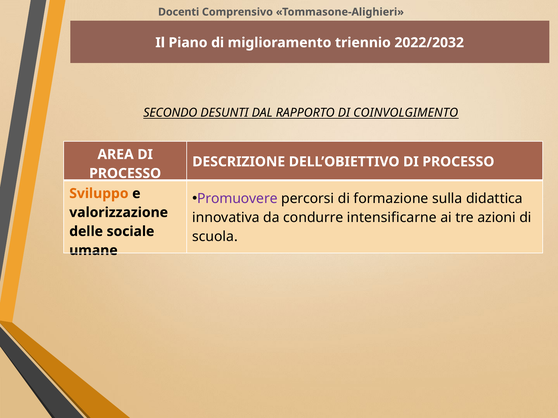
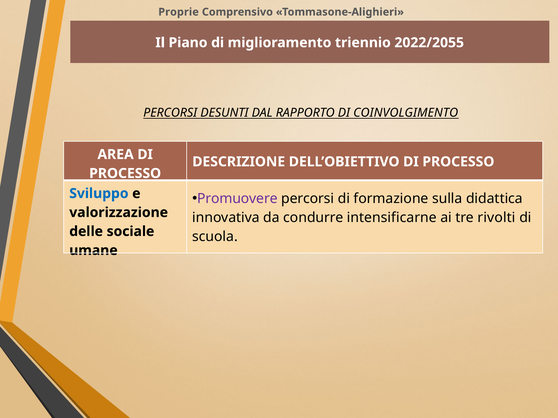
Docenti: Docenti -> Proprie
2022/2032: 2022/2032 -> 2022/2055
SECONDO at (170, 113): SECONDO -> PERCORSI
Sviluppo colour: orange -> blue
azioni: azioni -> rivolti
